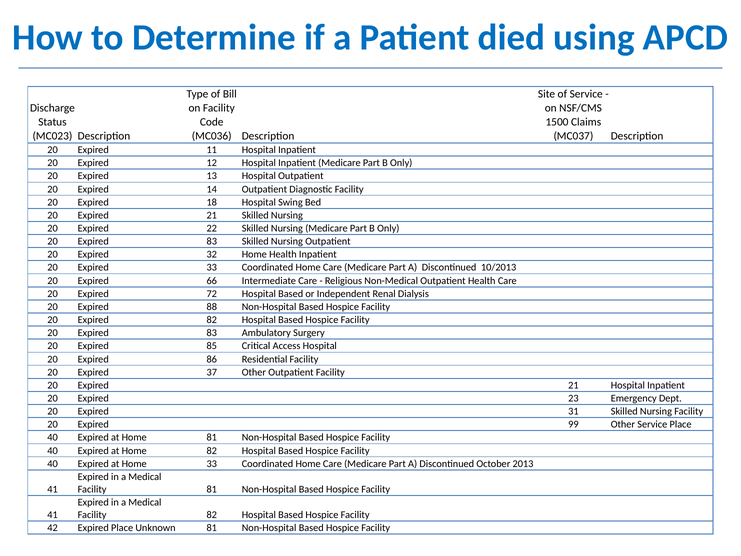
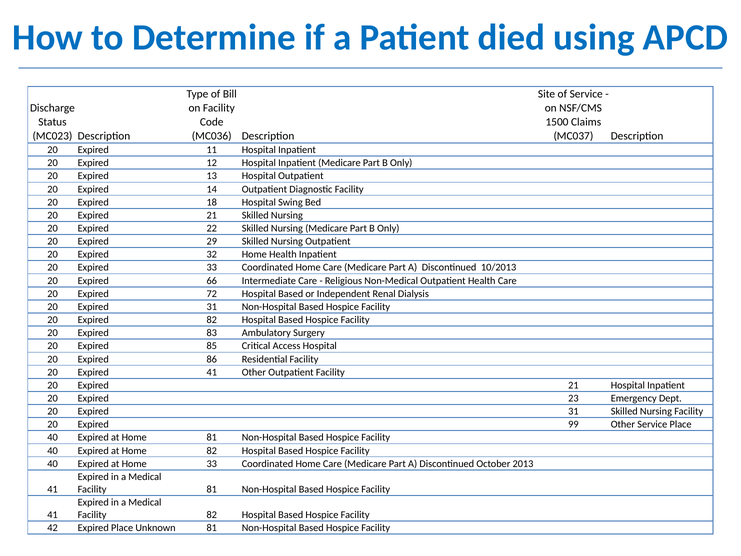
83 at (212, 241): 83 -> 29
88 at (212, 307): 88 -> 31
Expired 37: 37 -> 41
